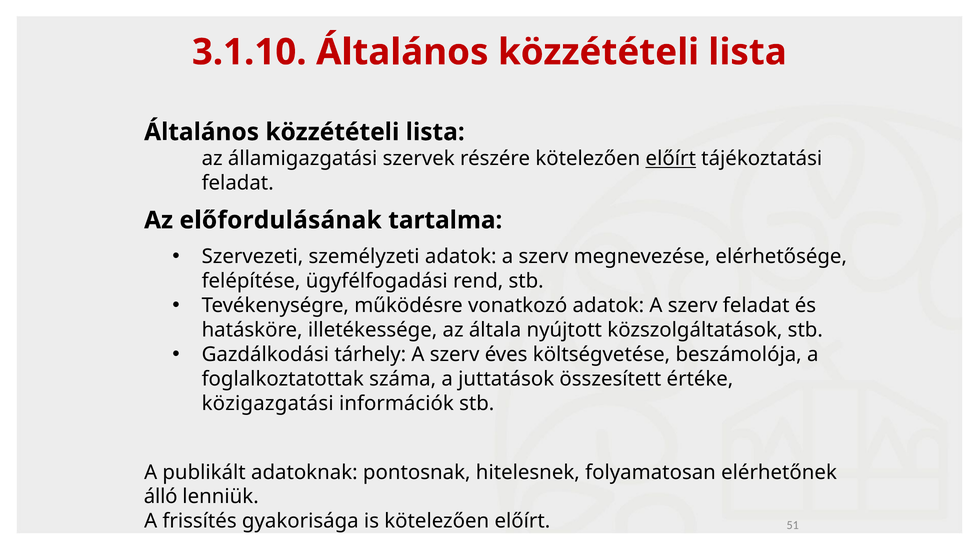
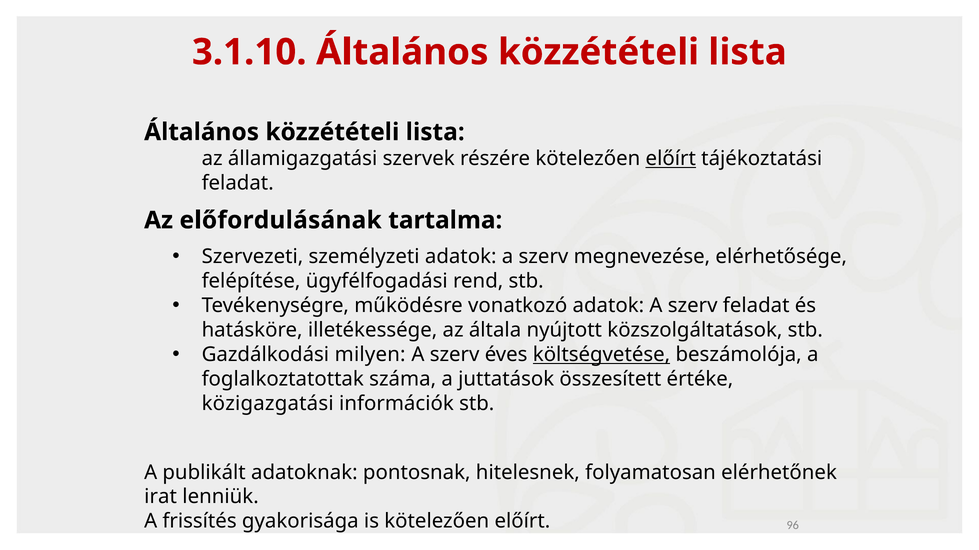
tárhely: tárhely -> milyen
költségvetése underline: none -> present
álló: álló -> irat
51: 51 -> 96
